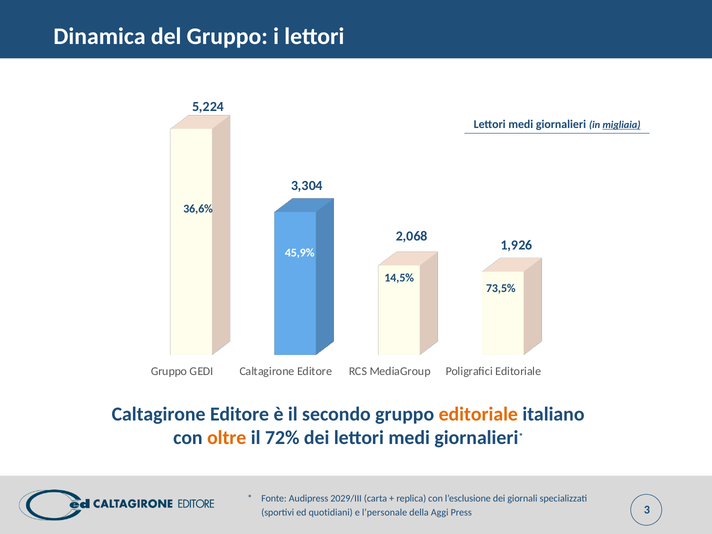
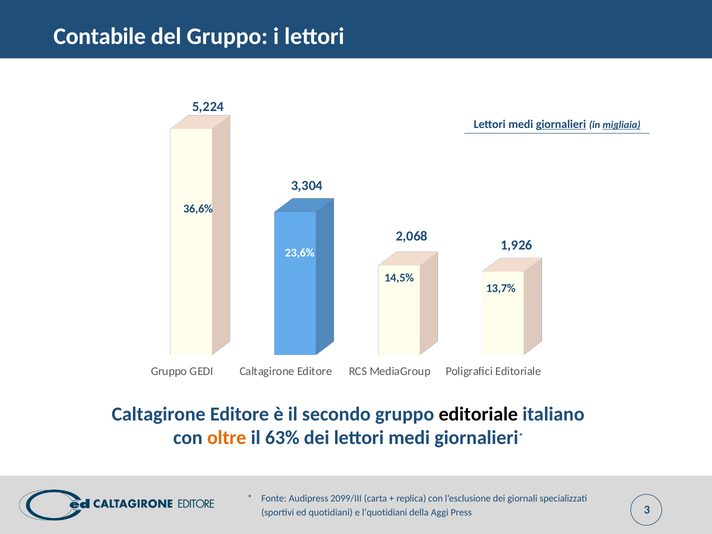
Dinamica: Dinamica -> Contabile
giornalieri at (561, 124) underline: none -> present
45,9%: 45,9% -> 23,6%
73,5%: 73,5% -> 13,7%
editoriale at (478, 414) colour: orange -> black
72%: 72% -> 63%
2029/III: 2029/III -> 2099/III
l’personale: l’personale -> l’quotidiani
